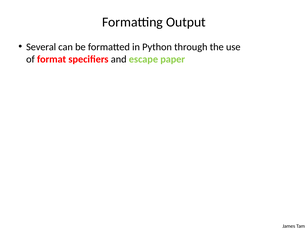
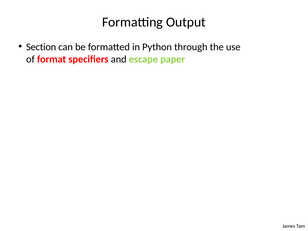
Several: Several -> Section
